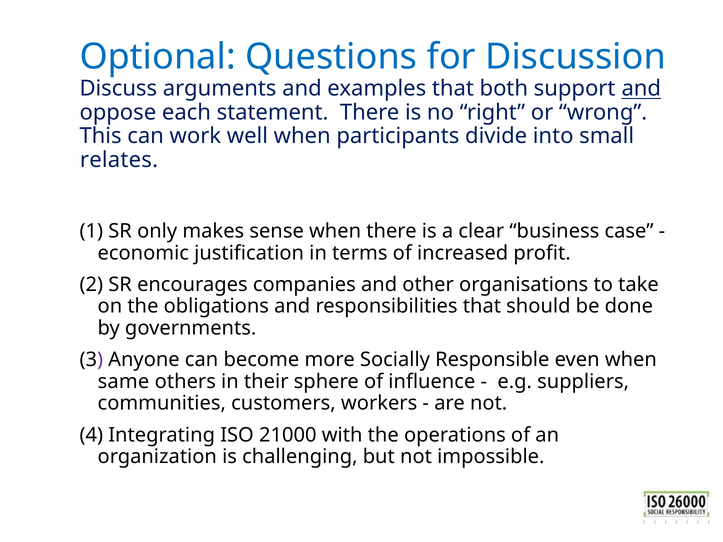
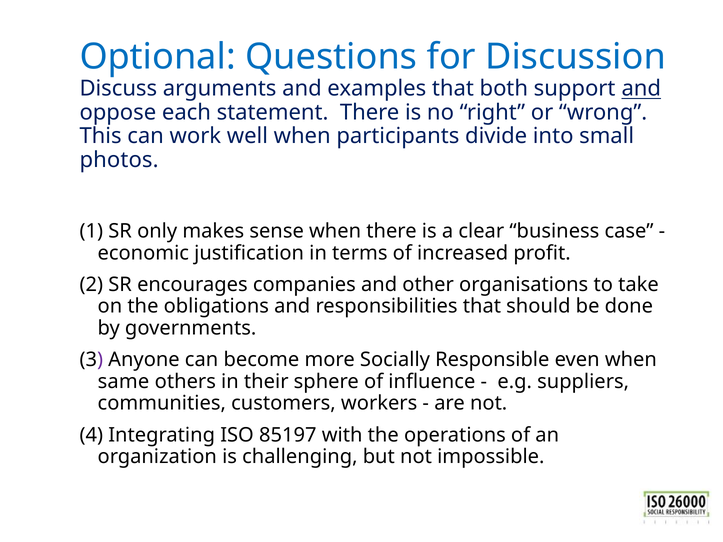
relates: relates -> photos
21000: 21000 -> 85197
